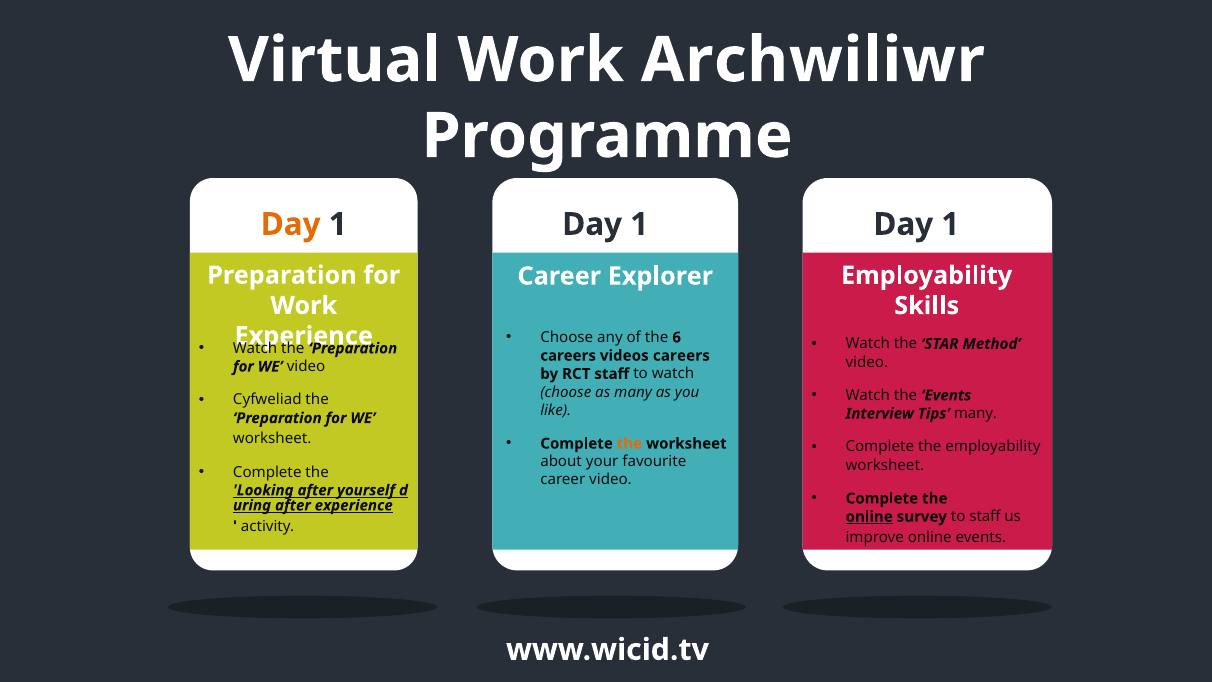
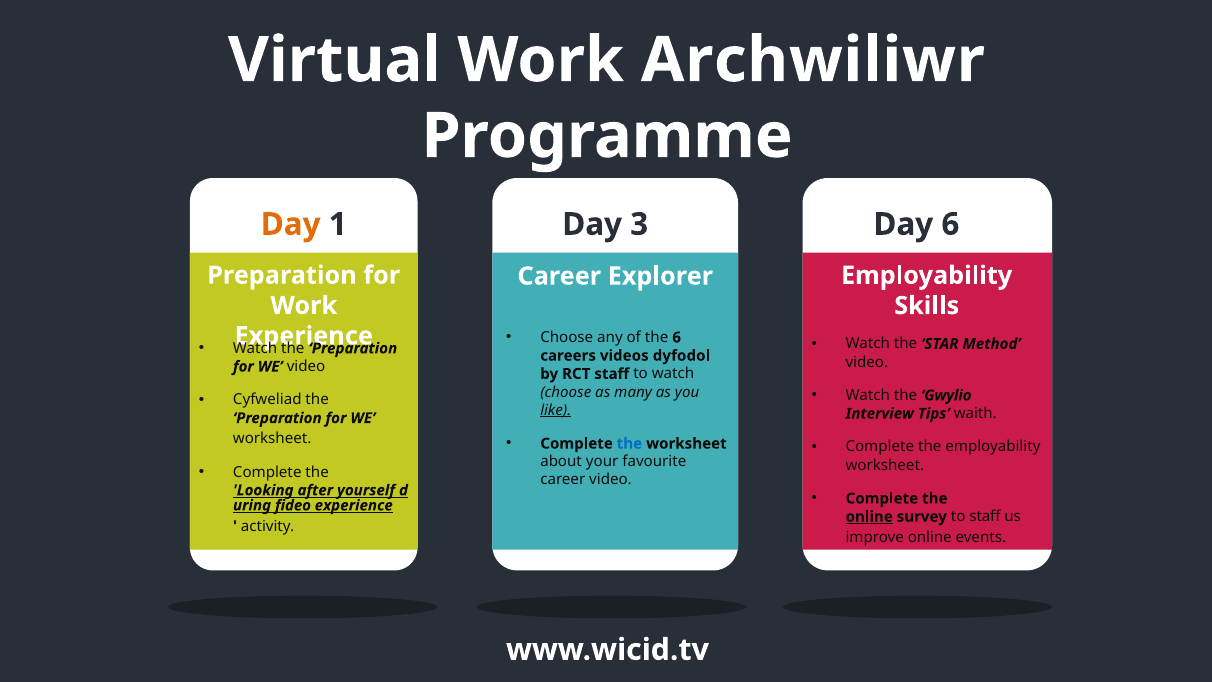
1 at (639, 224): 1 -> 3
1 at (950, 224): 1 -> 6
videos careers: careers -> dyfodol
the Events: Events -> Gwylio
like underline: none -> present
Tips many: many -> waith
the at (629, 443) colour: orange -> blue
after at (293, 505): after -> fideo
